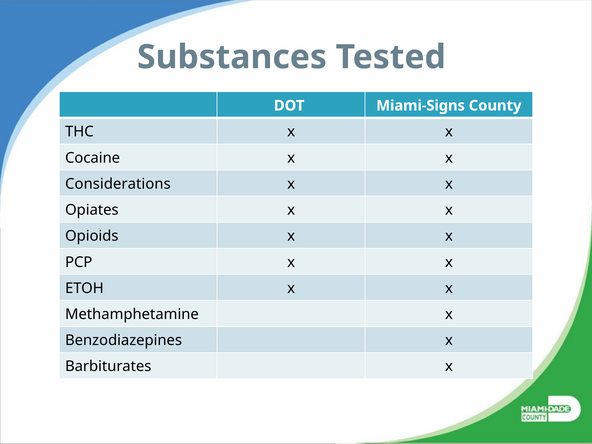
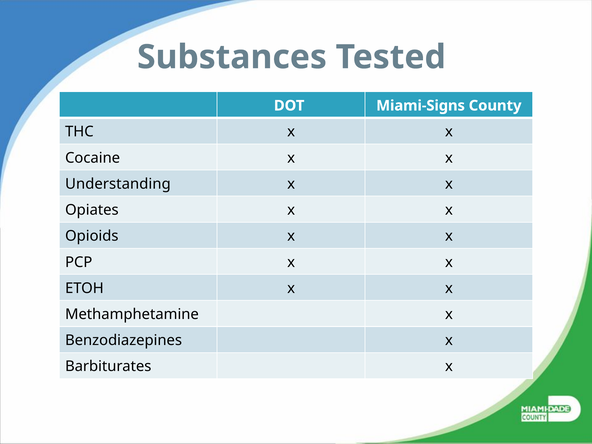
Considerations: Considerations -> Understanding
